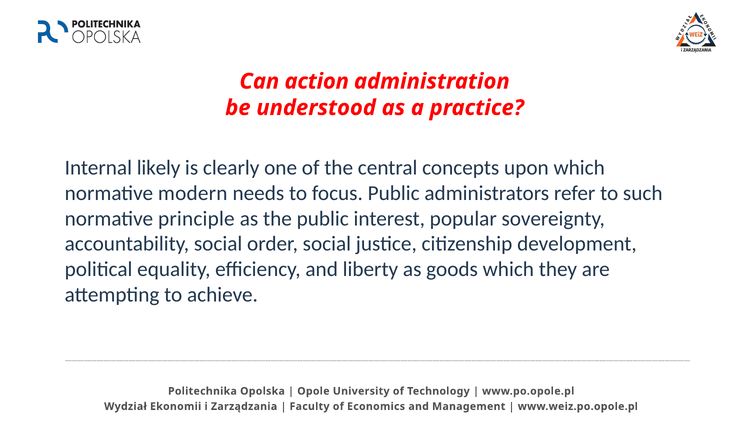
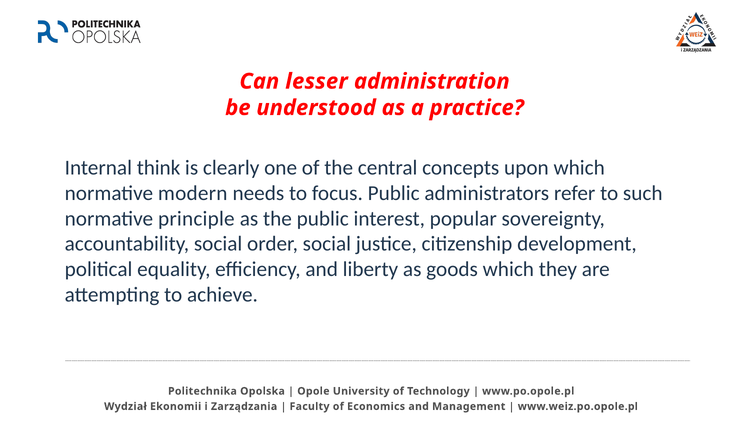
action: action -> lesser
likely: likely -> think
